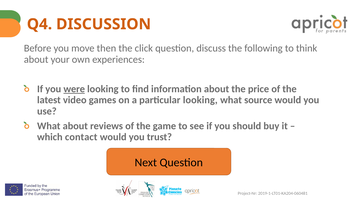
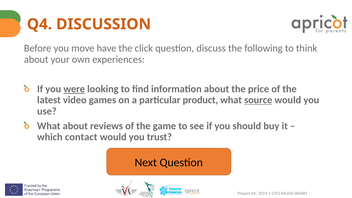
then: then -> have
particular looking: looking -> product
source underline: none -> present
